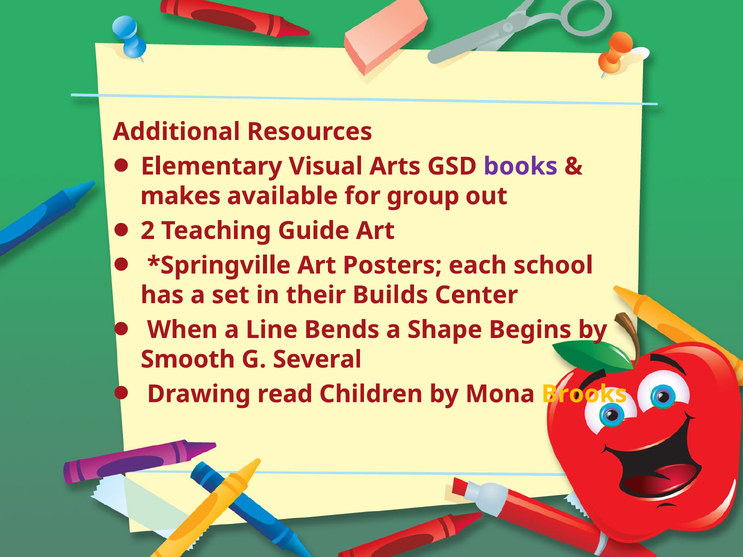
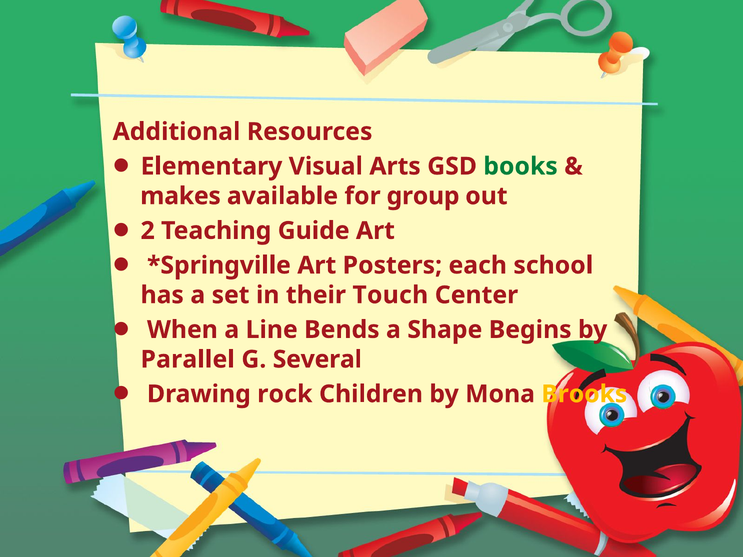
books colour: purple -> green
Builds: Builds -> Touch
Smooth: Smooth -> Parallel
read: read -> rock
